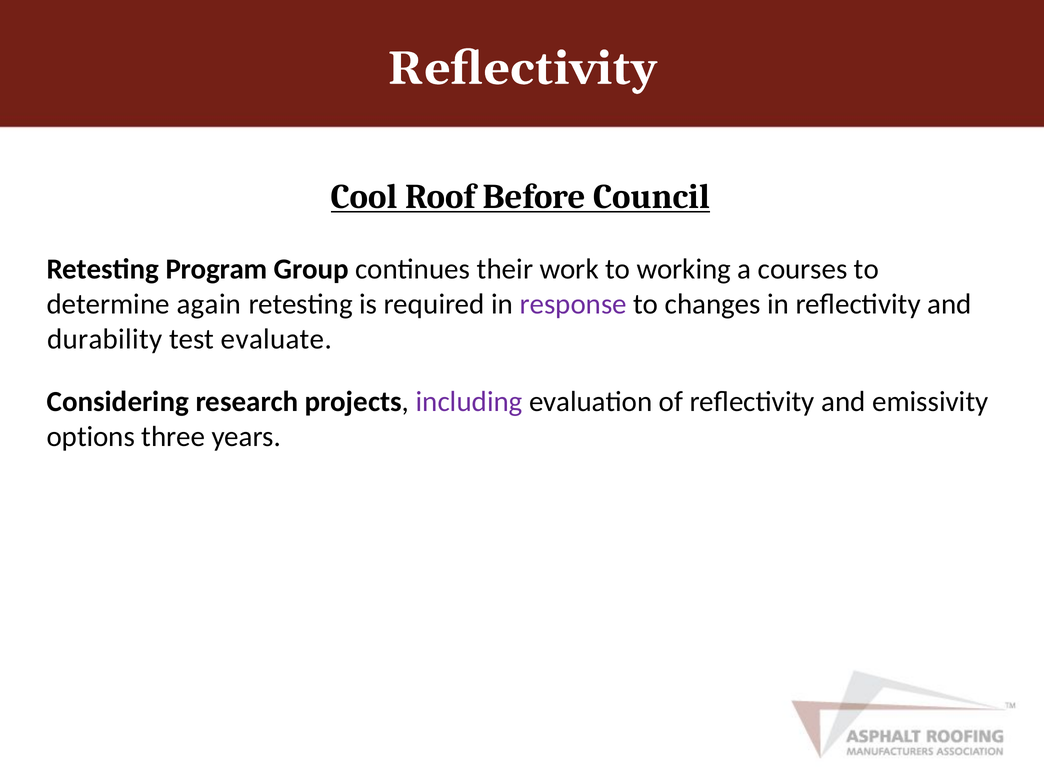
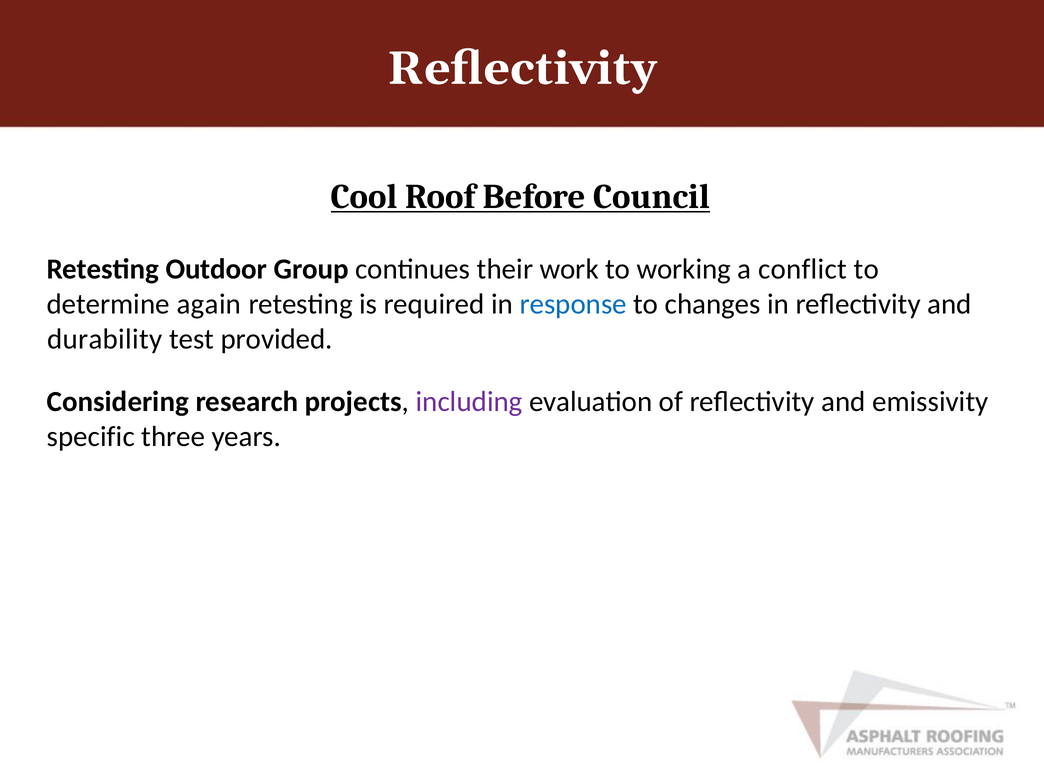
Program: Program -> Outdoor
courses: courses -> conflict
response colour: purple -> blue
evaluate: evaluate -> provided
options: options -> specific
